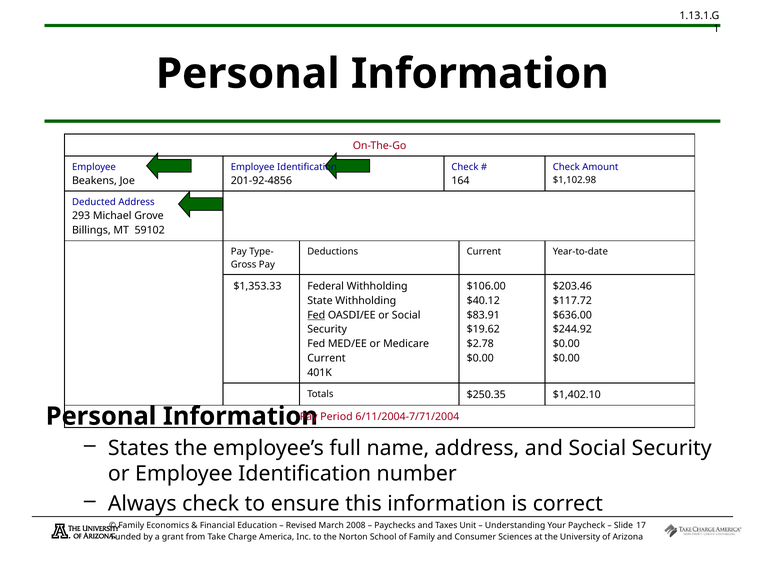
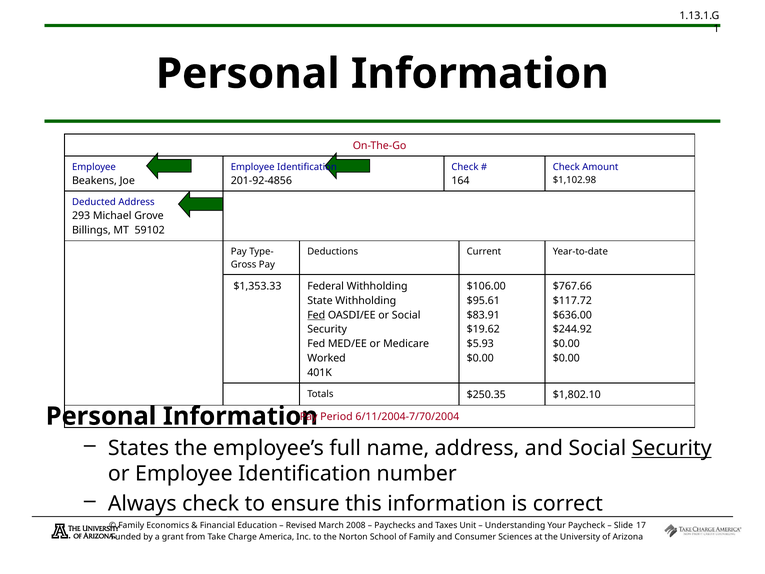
$203.46: $203.46 -> $767.66
$40.12: $40.12 -> $95.61
$2.78: $2.78 -> $5.93
Current at (326, 358): Current -> Worked
$1,402.10: $1,402.10 -> $1,802.10
6/11/2004-7/71/2004: 6/11/2004-7/71/2004 -> 6/11/2004-7/70/2004
Security at (672, 448) underline: none -> present
